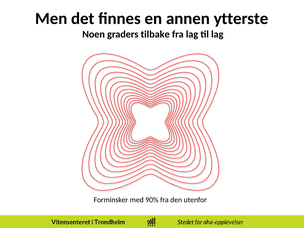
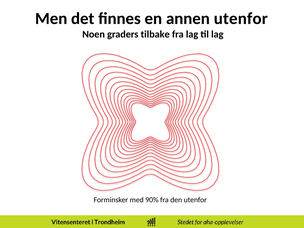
annen ytterste: ytterste -> utenfor
